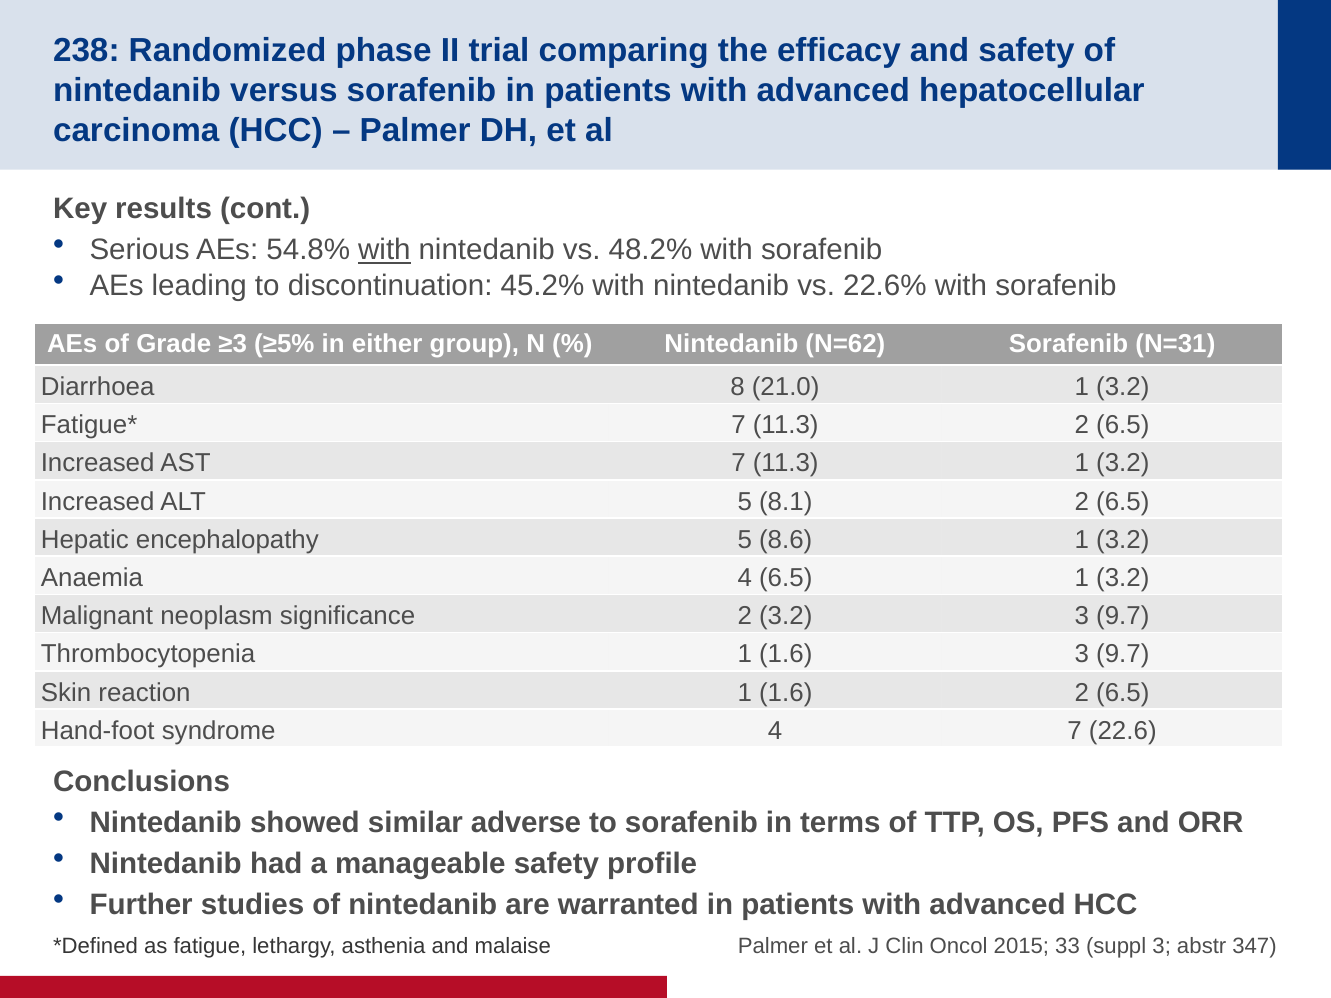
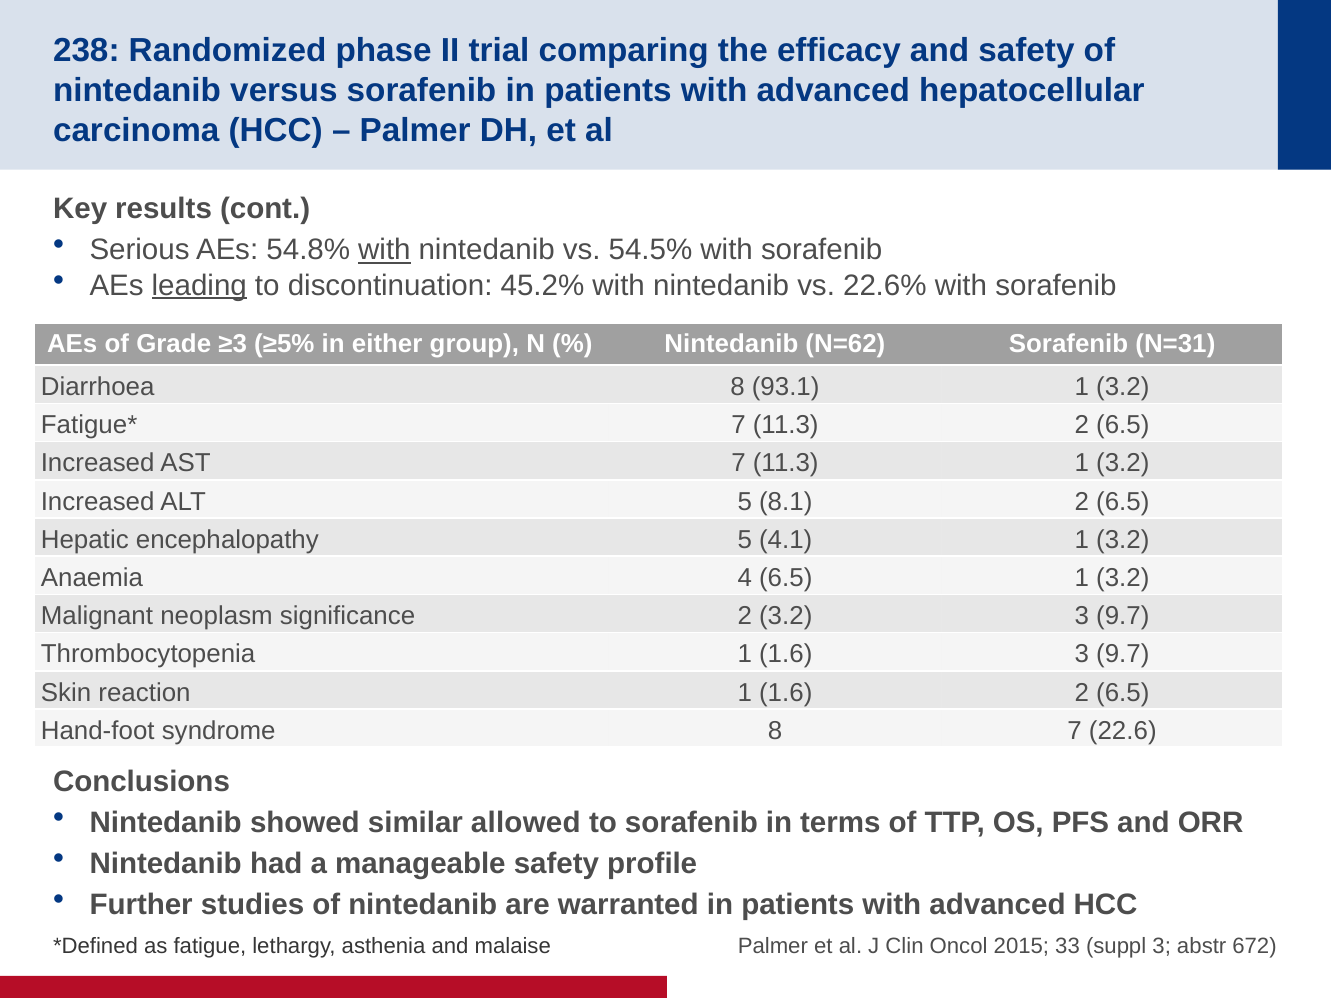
48.2%: 48.2% -> 54.5%
leading underline: none -> present
21.0: 21.0 -> 93.1
8.6: 8.6 -> 4.1
syndrome 4: 4 -> 8
adverse: adverse -> allowed
347: 347 -> 672
